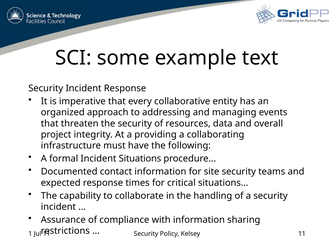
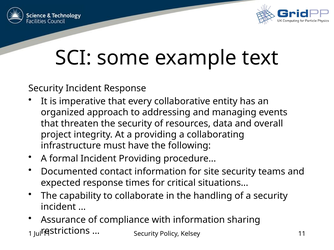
Incident Situations: Situations -> Providing
